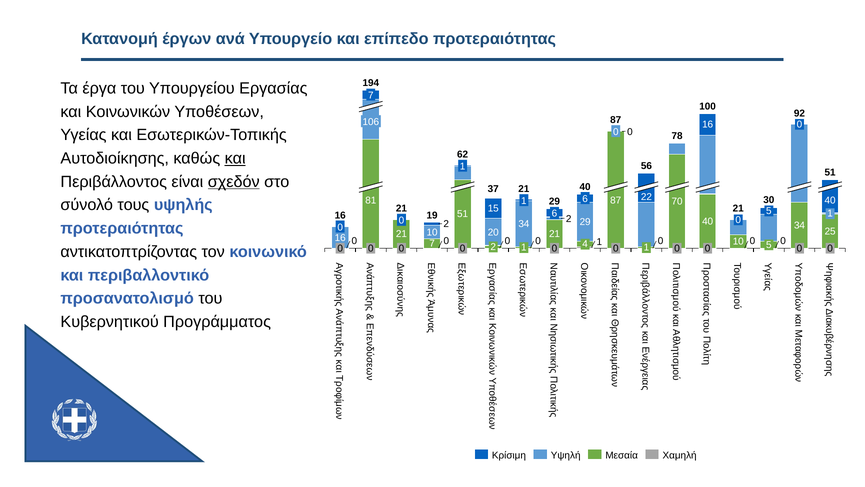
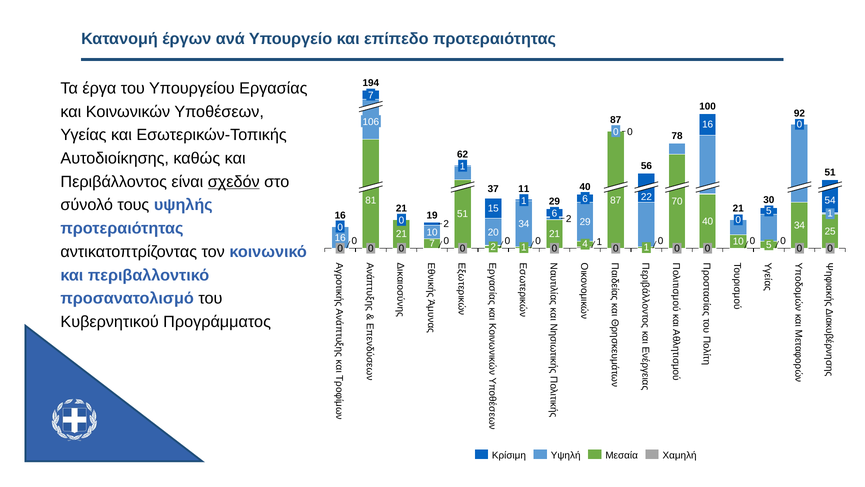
και at (235, 158) underline: present -> none
37 21: 21 -> 11
70 40: 40 -> 54
